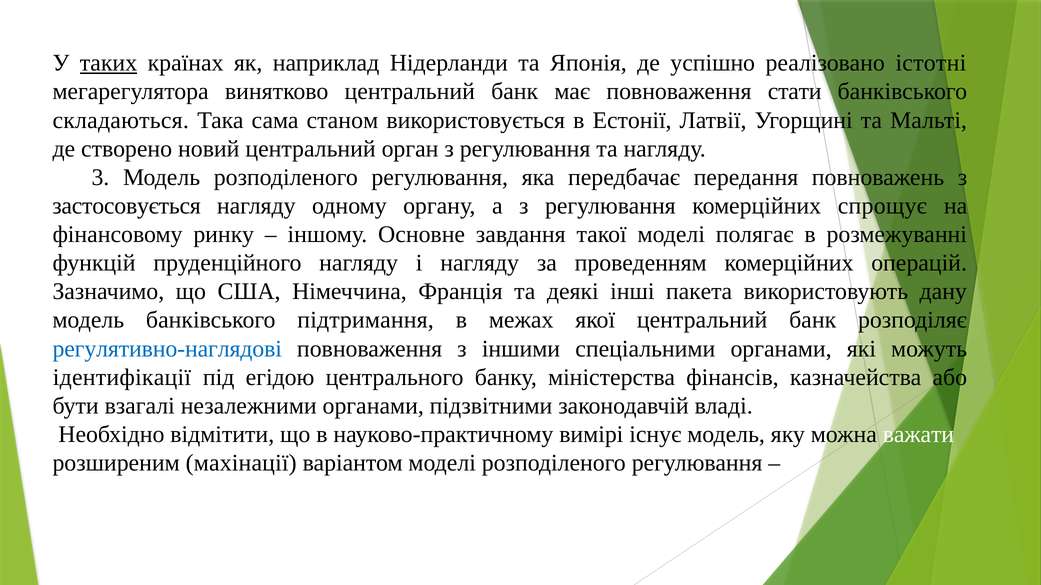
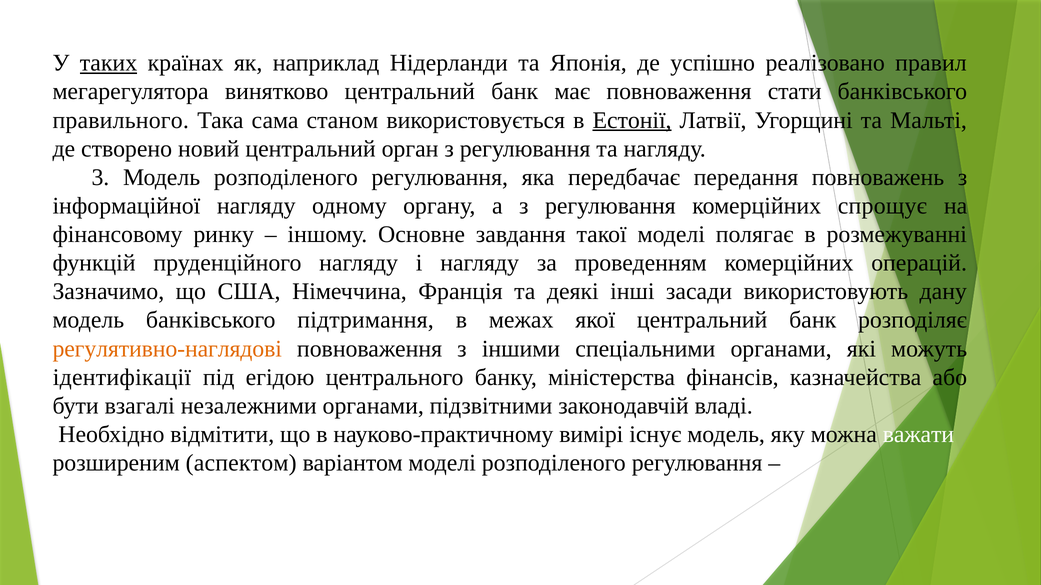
істотні: істотні -> правил
складаються: складаються -> правильного
Естонії underline: none -> present
застосовується: застосовується -> інформаційної
пакета: пакета -> засади
регулятивно-наглядові colour: blue -> orange
махінації: махінації -> аспектом
